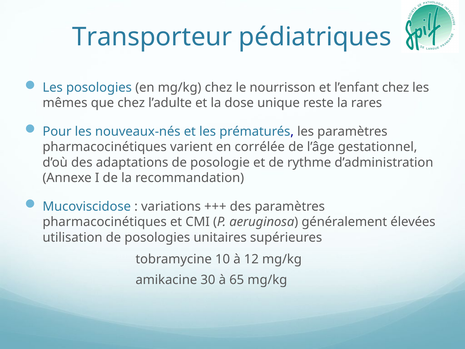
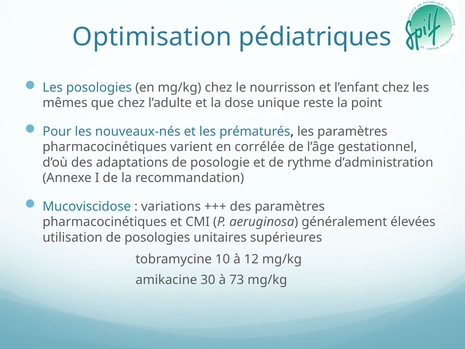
Transporteur: Transporteur -> Optimisation
rares: rares -> point
65: 65 -> 73
